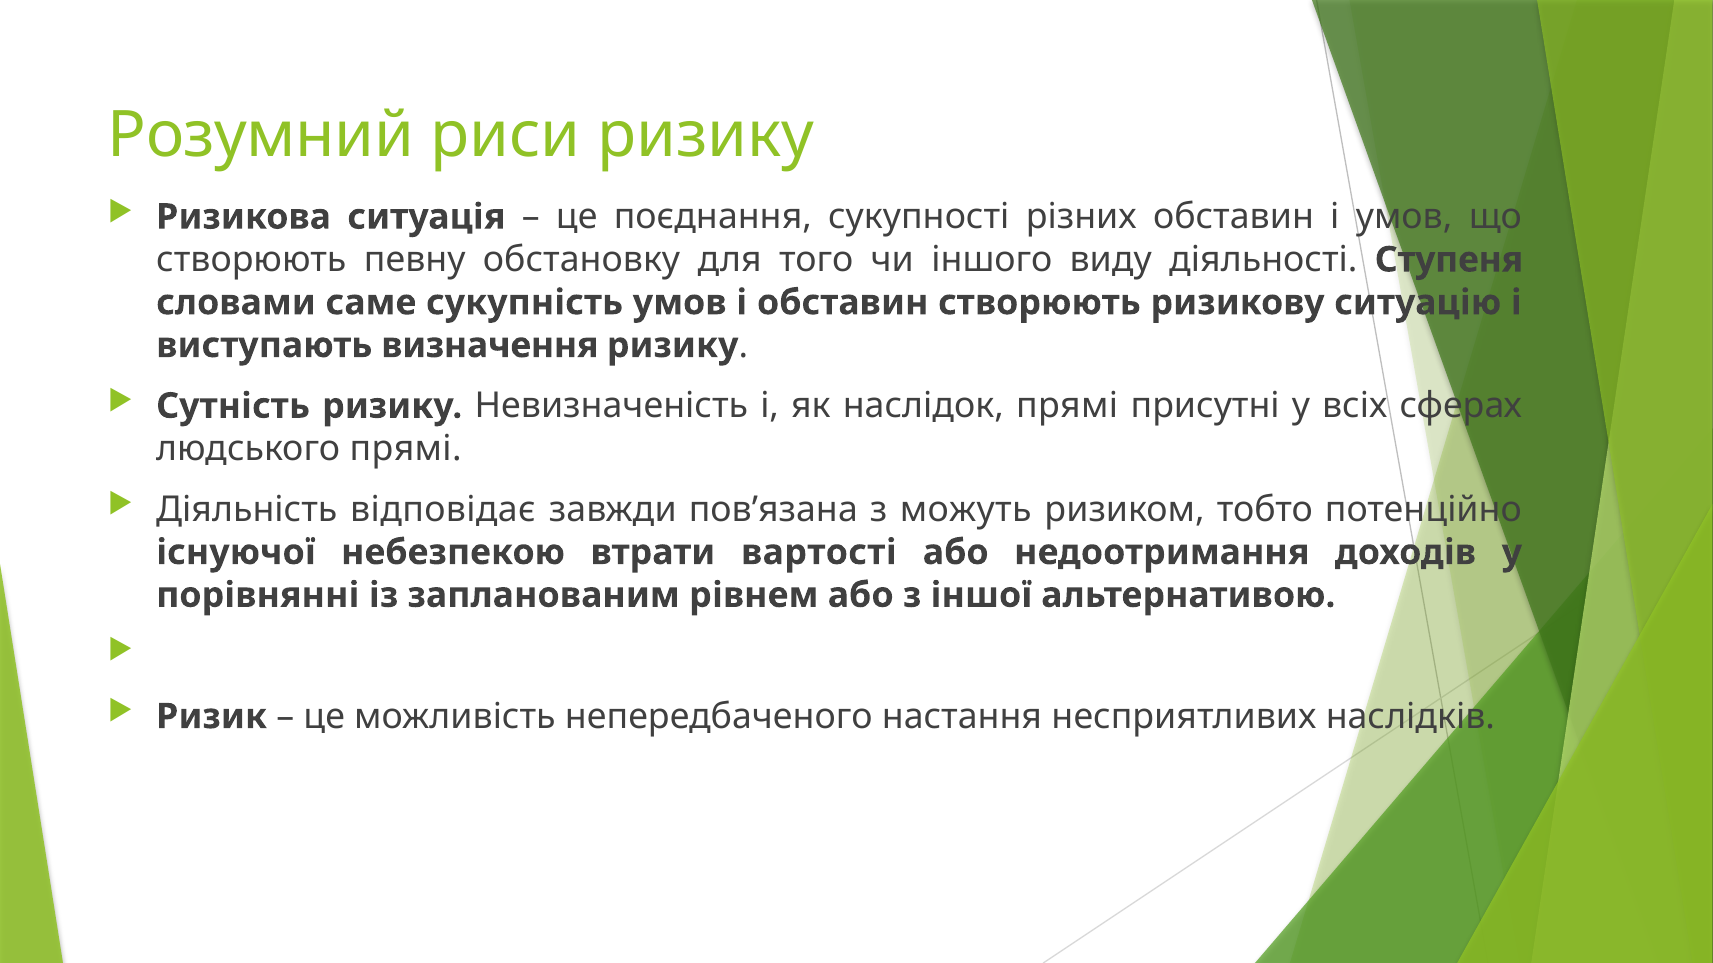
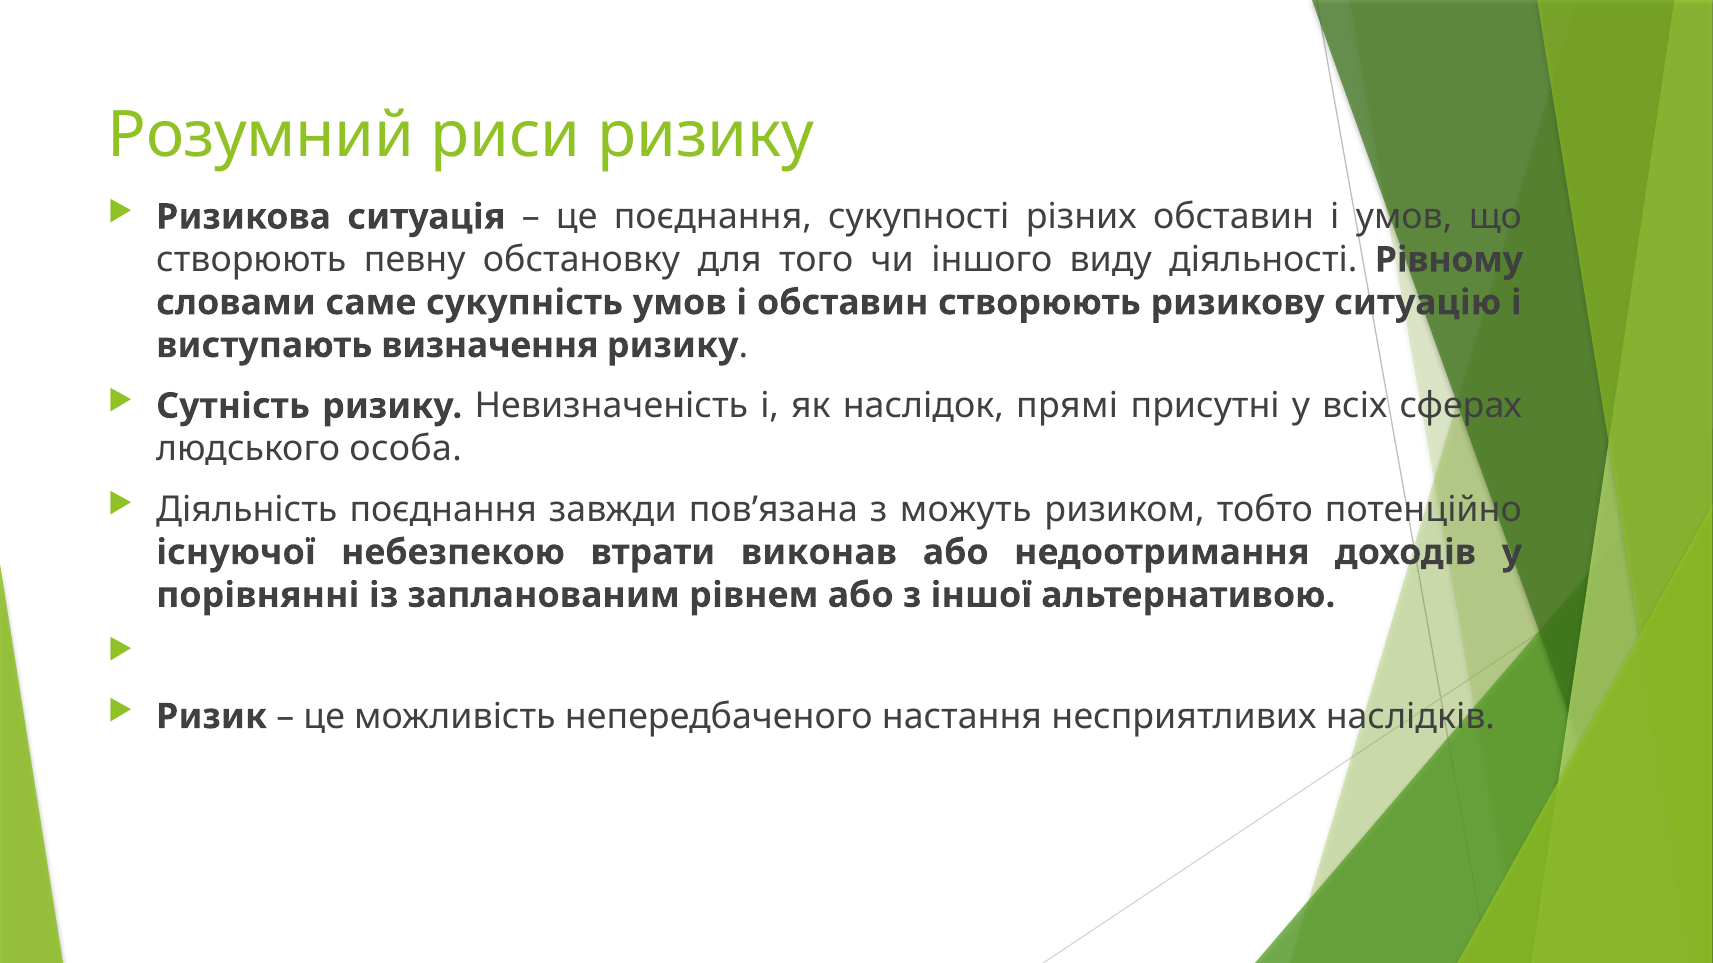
Ступеня: Ступеня -> Рівному
людського прямі: прямі -> особа
Діяльність відповідає: відповідає -> поєднання
вартості: вартості -> виконав
